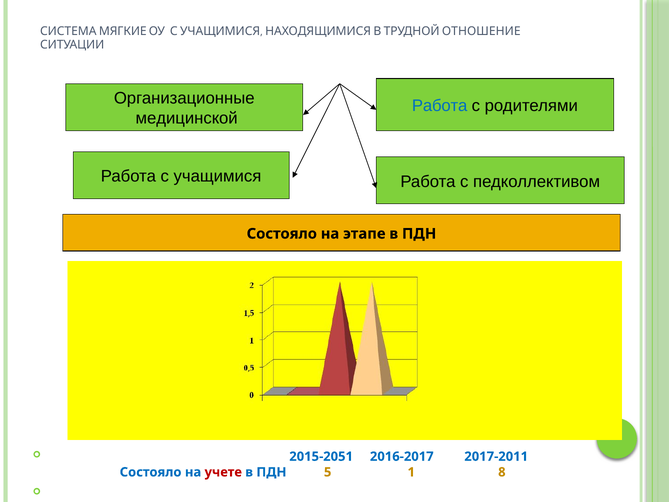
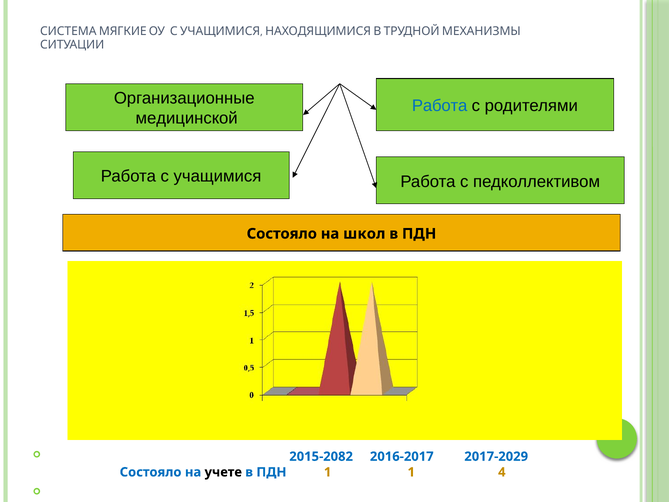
ОТНОШЕНИЕ: ОТНОШЕНИЕ -> МЕХАНИЗМЫ
этапе: этапе -> школ
2015-2051: 2015-2051 -> 2015-2082
2017-2011: 2017-2011 -> 2017-2029
учете colour: red -> black
ПДН 5: 5 -> 1
8: 8 -> 4
